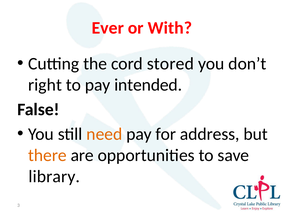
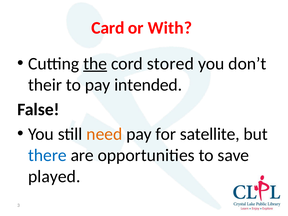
Ever: Ever -> Card
the underline: none -> present
right: right -> their
address: address -> satellite
there colour: orange -> blue
library: library -> played
